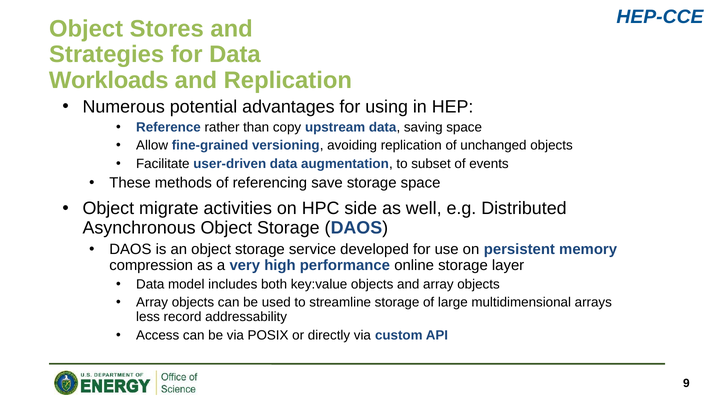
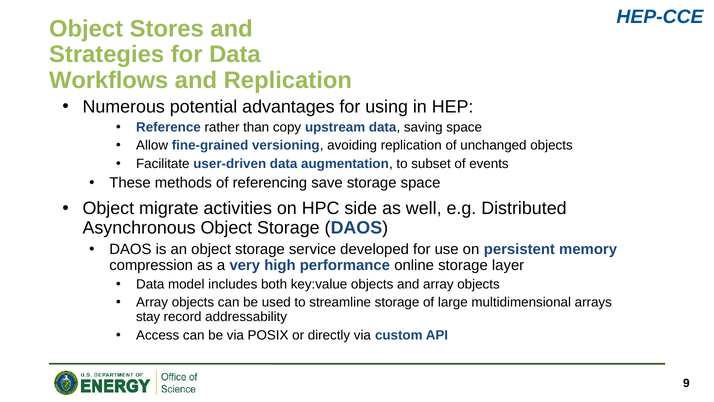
Workloads: Workloads -> Workflows
less: less -> stay
